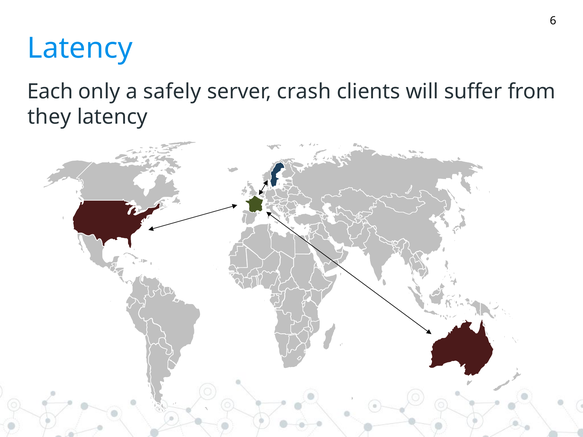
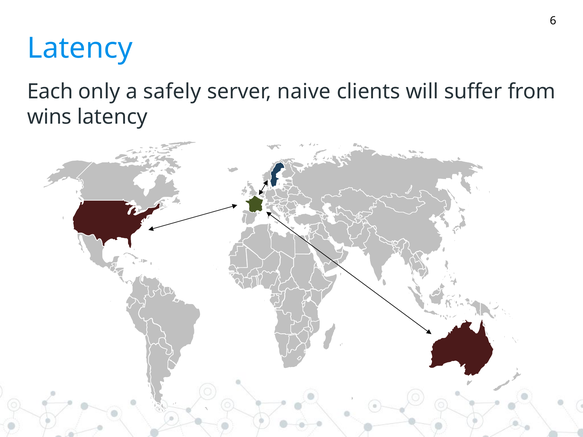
crash: crash -> naive
they: they -> wins
